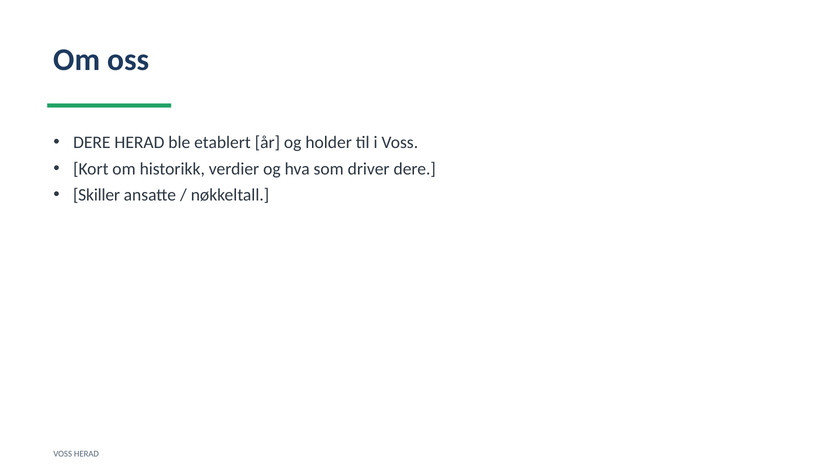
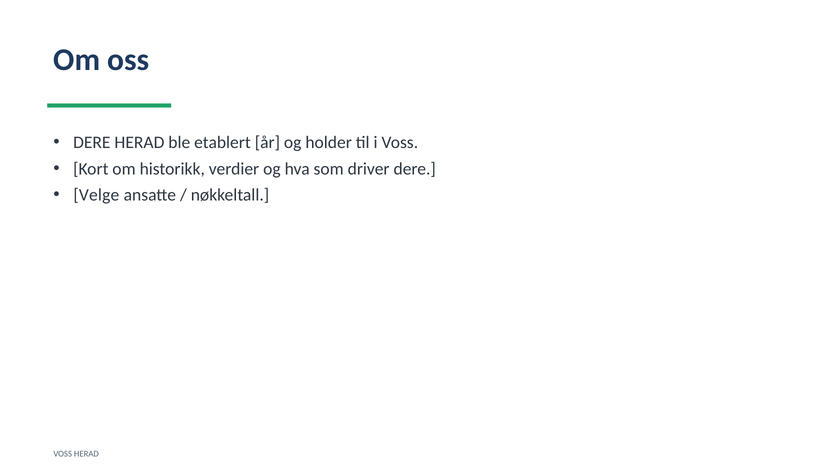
Skiller: Skiller -> Velge
